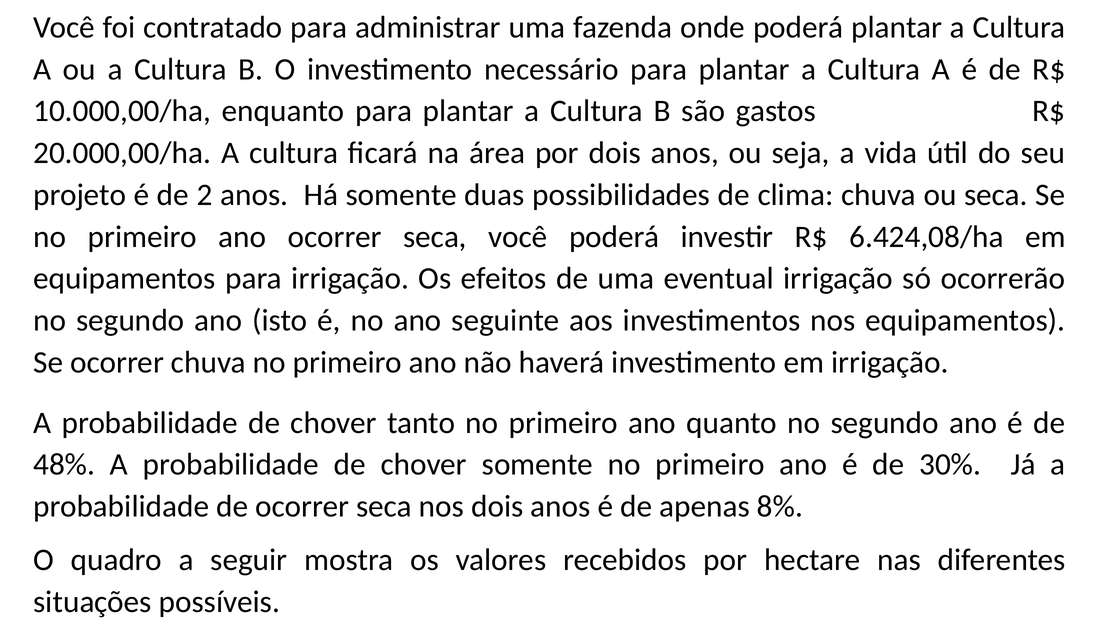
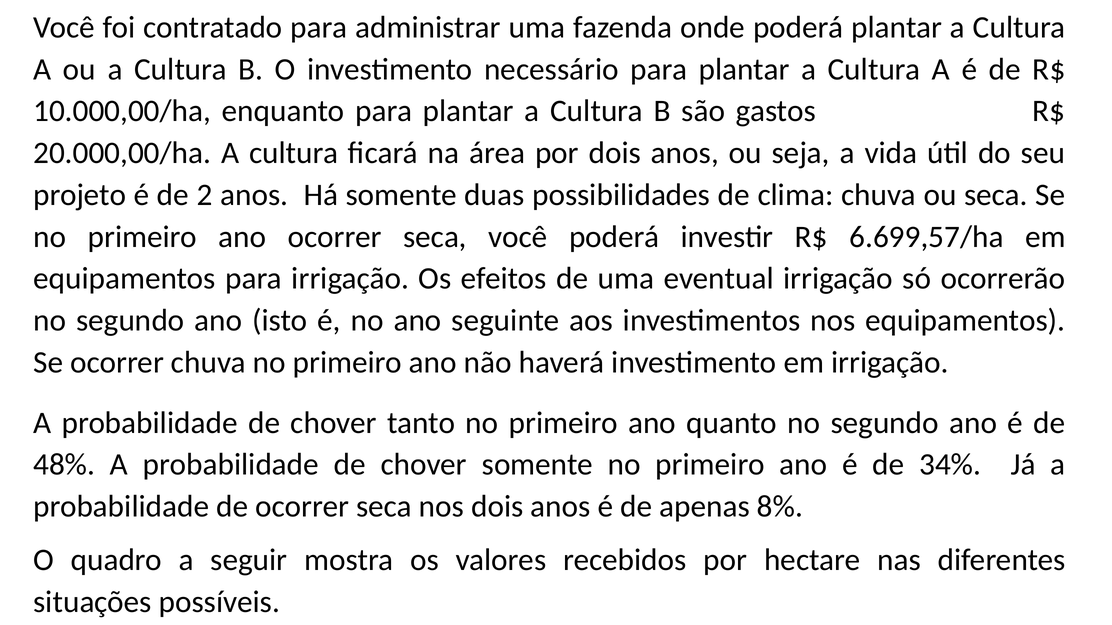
6.424,08/ha: 6.424,08/ha -> 6.699,57/ha
30%: 30% -> 34%
